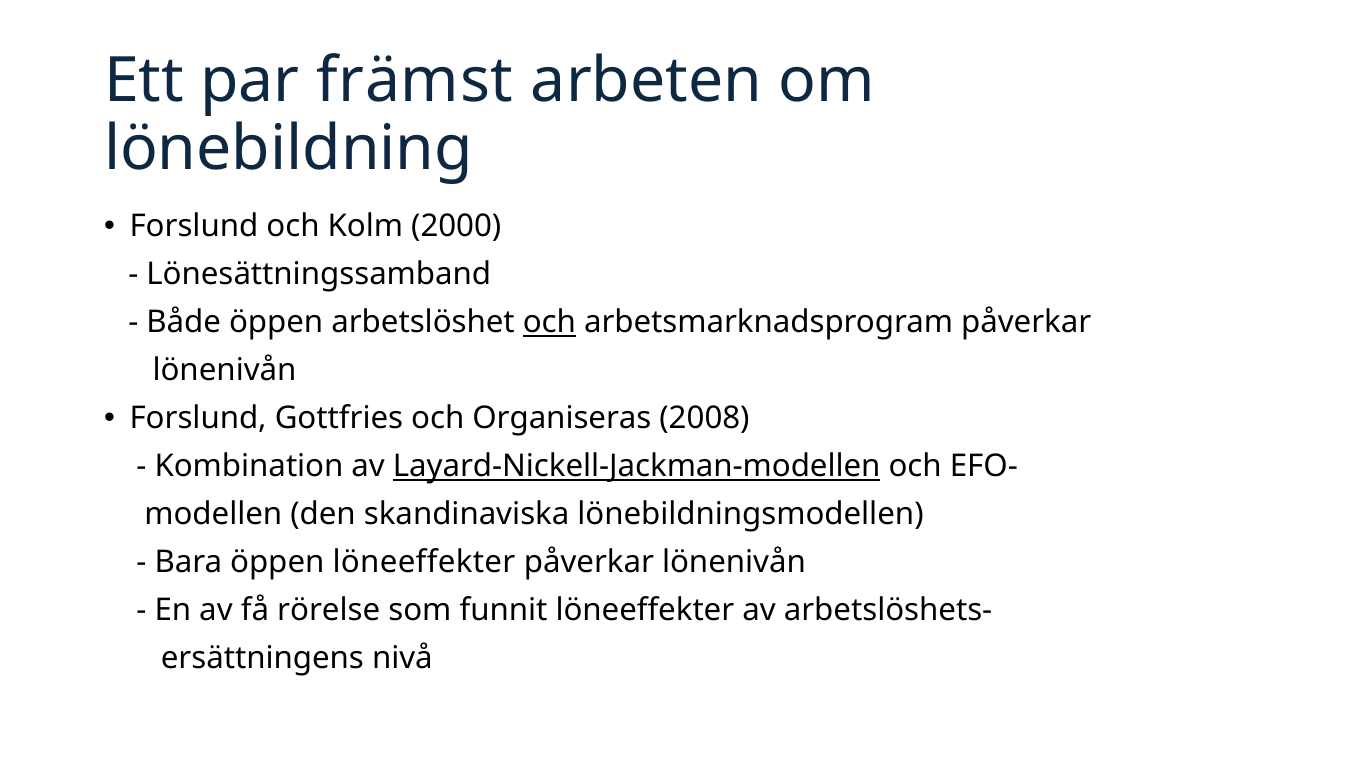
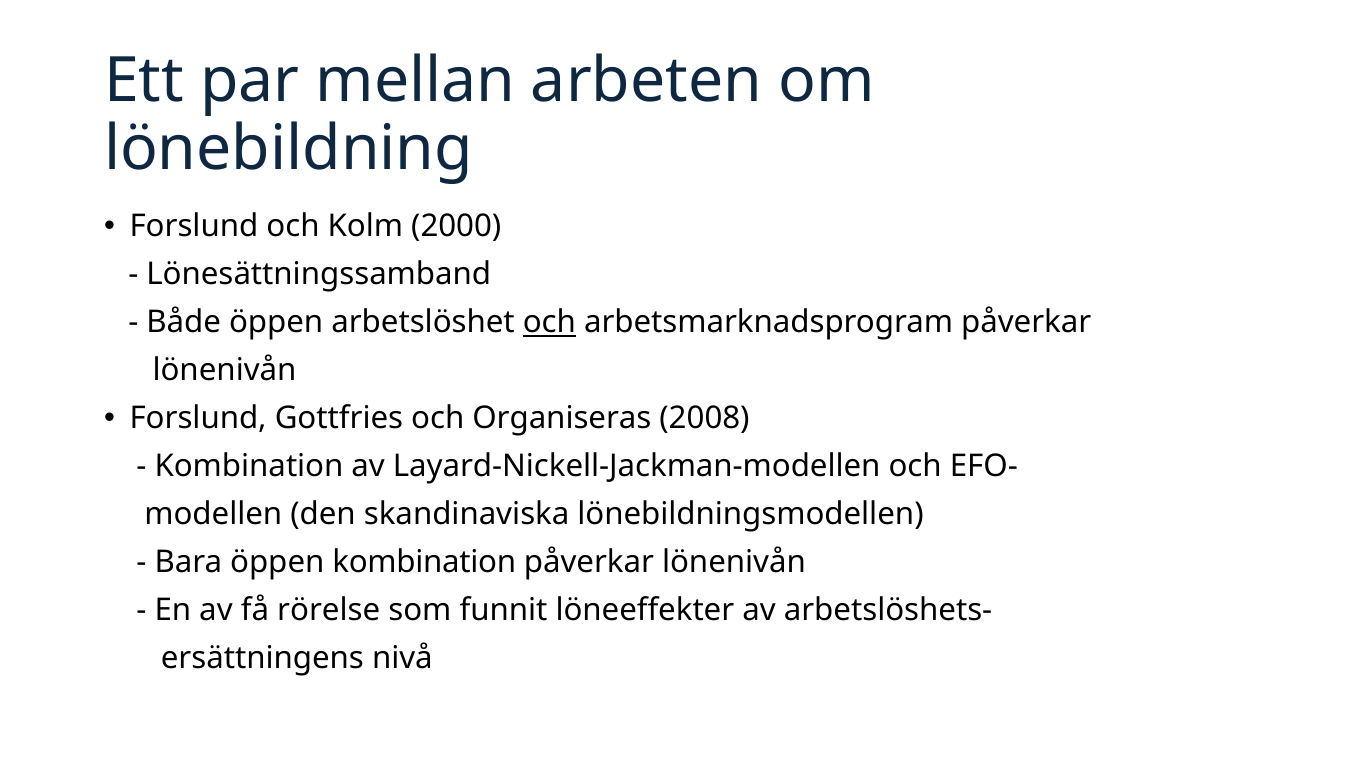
främst: främst -> mellan
Layard-Nickell-Jackman-modellen underline: present -> none
öppen löneeffekter: löneeffekter -> kombination
